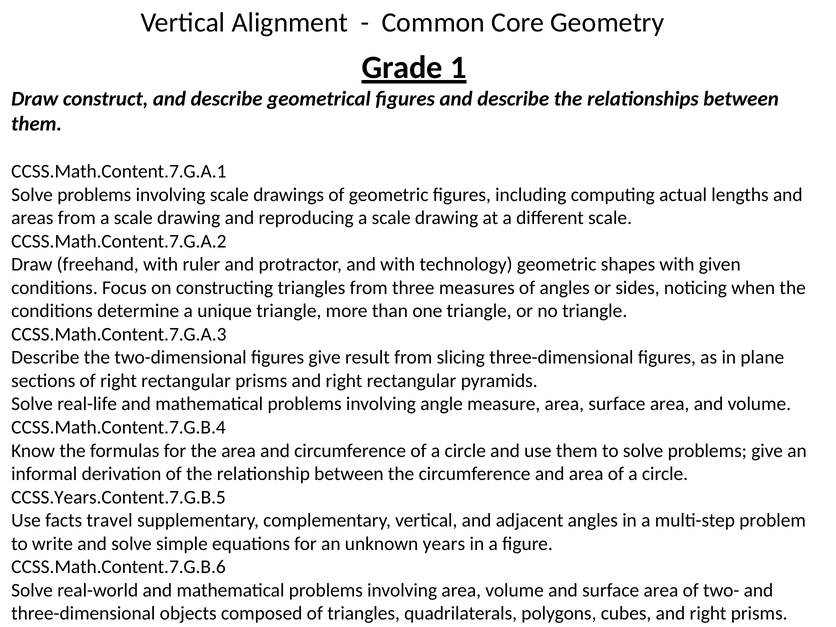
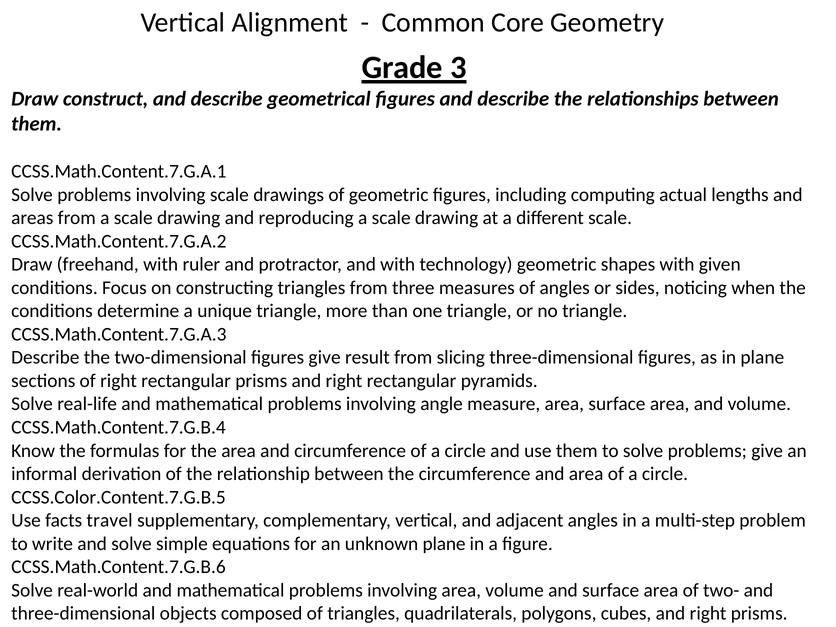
1: 1 -> 3
CCSS.Years.Content.7.G.B.5: CCSS.Years.Content.7.G.B.5 -> CCSS.Color.Content.7.G.B.5
unknown years: years -> plane
